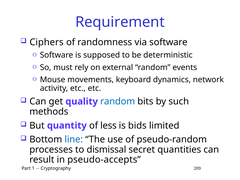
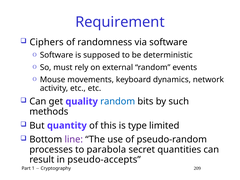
less: less -> this
bids: bids -> type
line colour: blue -> purple
dismissal: dismissal -> parabola
